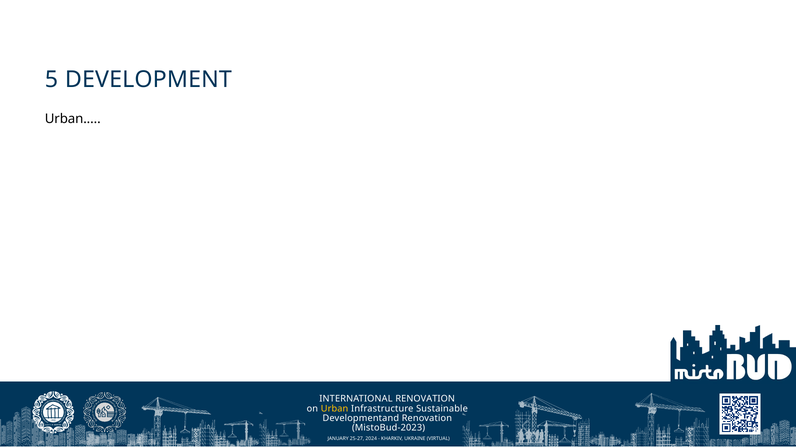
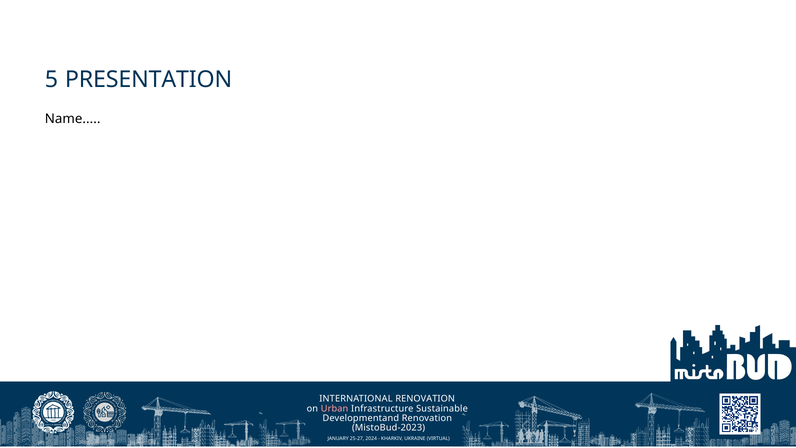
DEVELOPMENT: DEVELOPMENT -> PRESENTATION
Urban at (73, 119): Urban -> Name
Urban at (335, 408) colour: yellow -> pink
